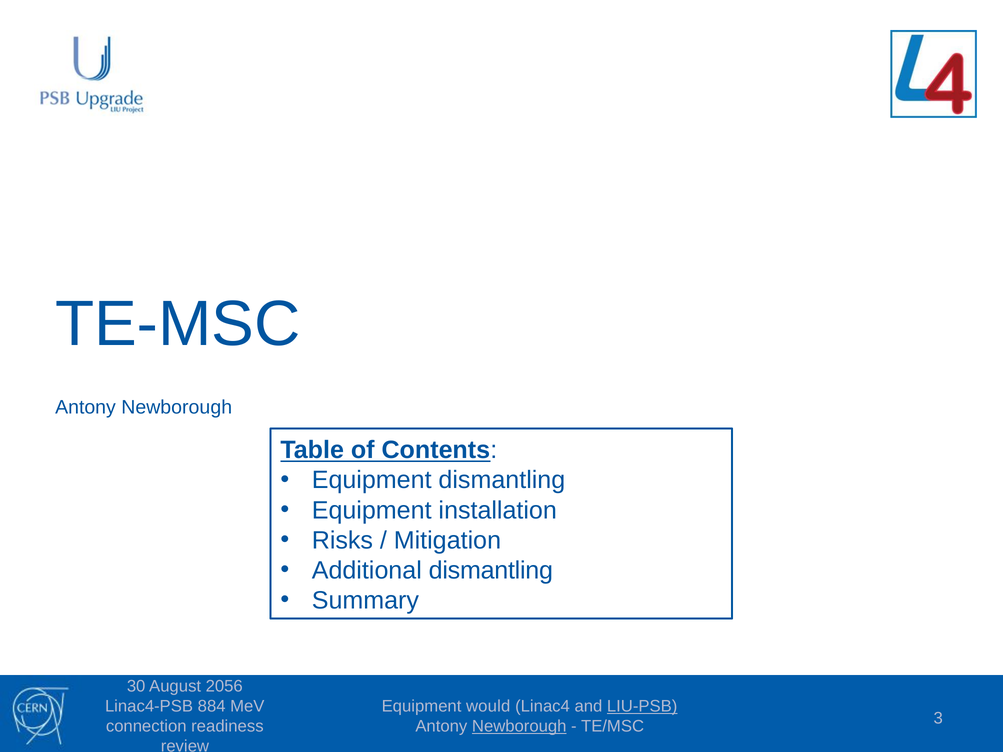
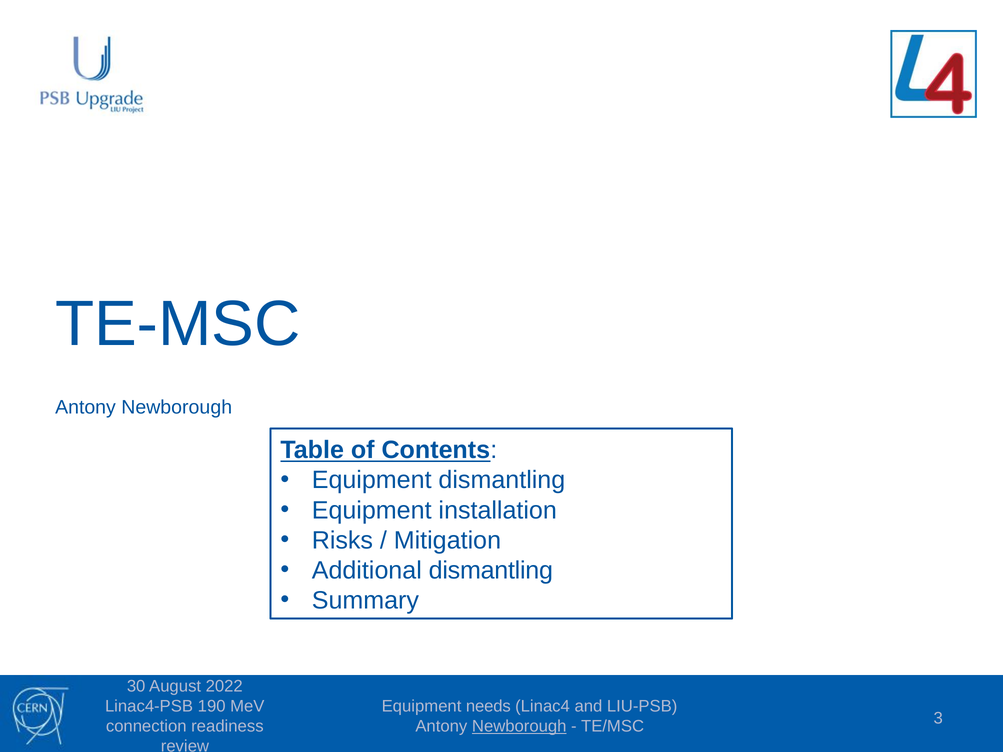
2056: 2056 -> 2022
884: 884 -> 190
would: would -> needs
LIU-PSB underline: present -> none
